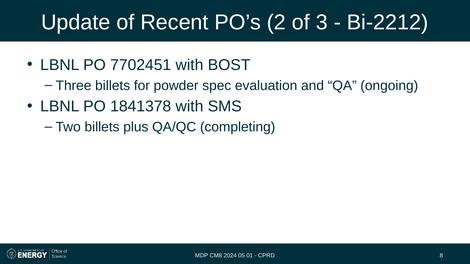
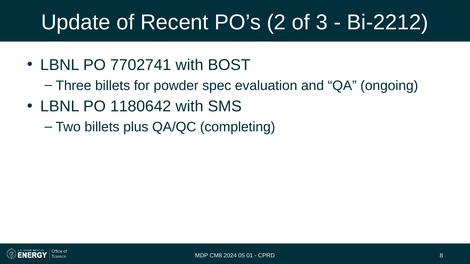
7702451: 7702451 -> 7702741
1841378: 1841378 -> 1180642
